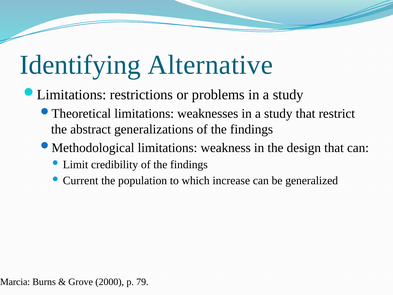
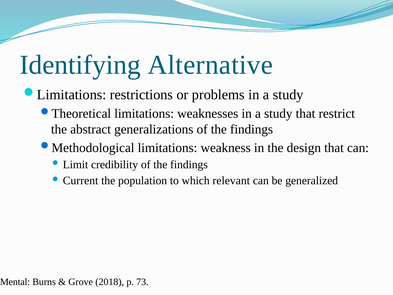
increase: increase -> relevant
Marcia: Marcia -> Mental
2000: 2000 -> 2018
79: 79 -> 73
